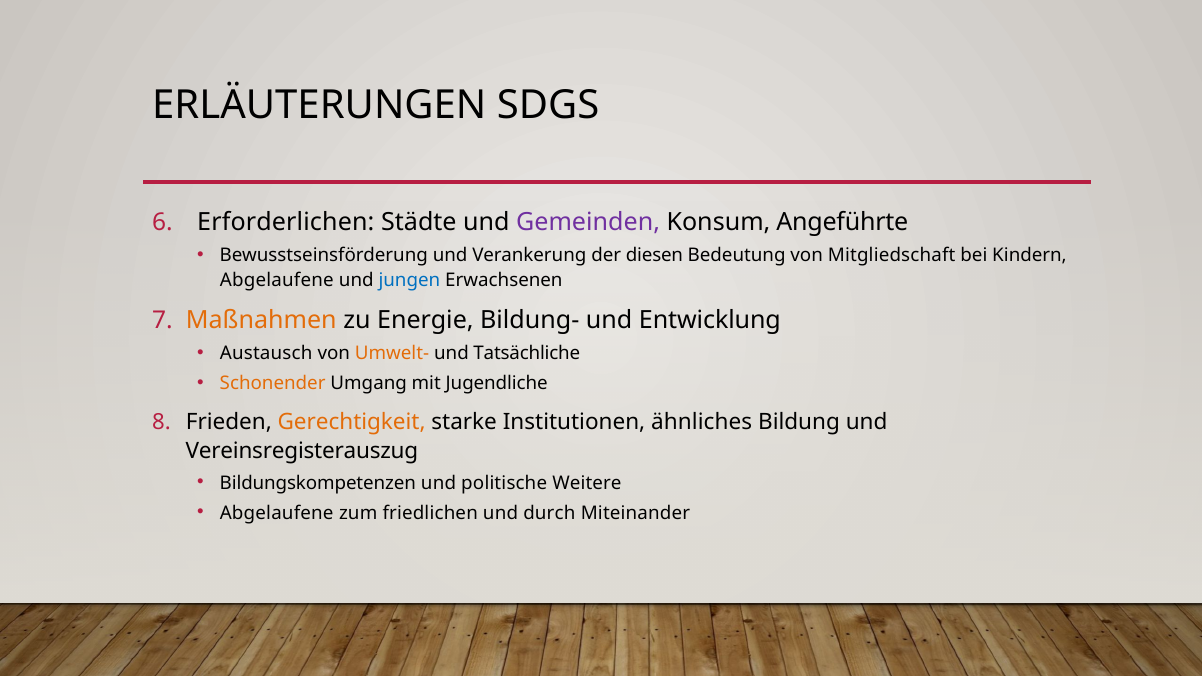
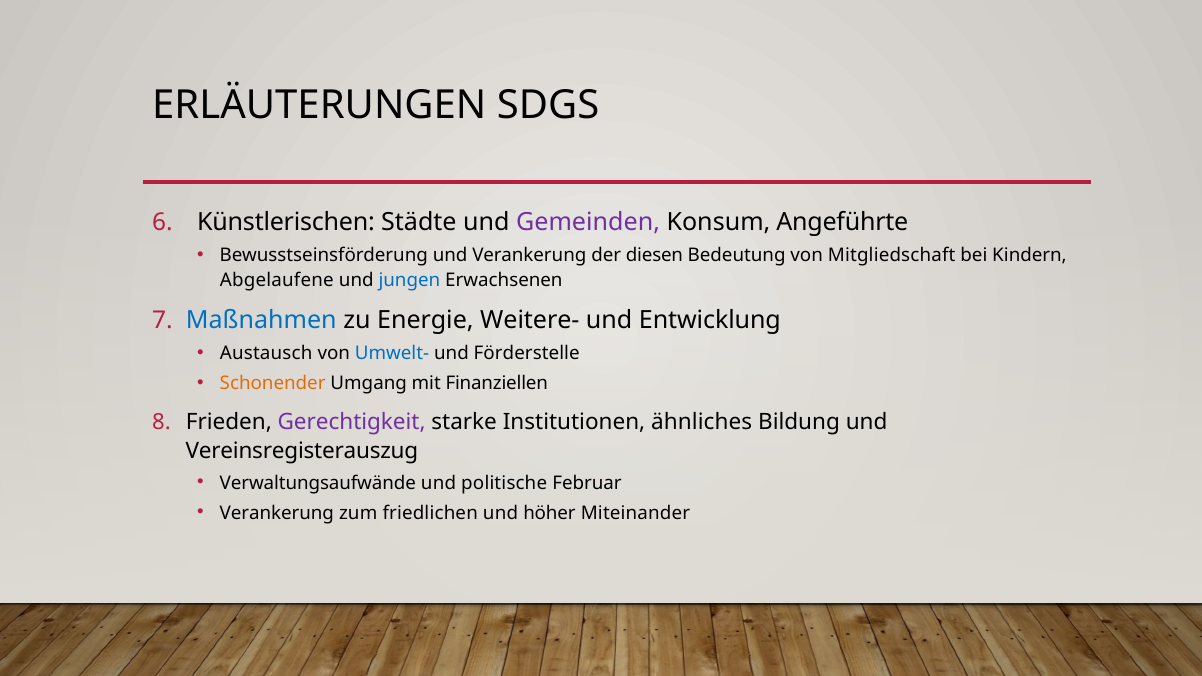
Erforderlichen: Erforderlichen -> Künstlerischen
Maßnahmen colour: orange -> blue
Bildung-: Bildung- -> Weitere-
Umwelt- colour: orange -> blue
Tatsächliche: Tatsächliche -> Förderstelle
Jugendliche: Jugendliche -> Finanziellen
Gerechtigkeit colour: orange -> purple
Bildungskompetenzen: Bildungskompetenzen -> Verwaltungsaufwände
Weitere: Weitere -> Februar
Abgelaufene at (277, 513): Abgelaufene -> Verankerung
durch: durch -> höher
